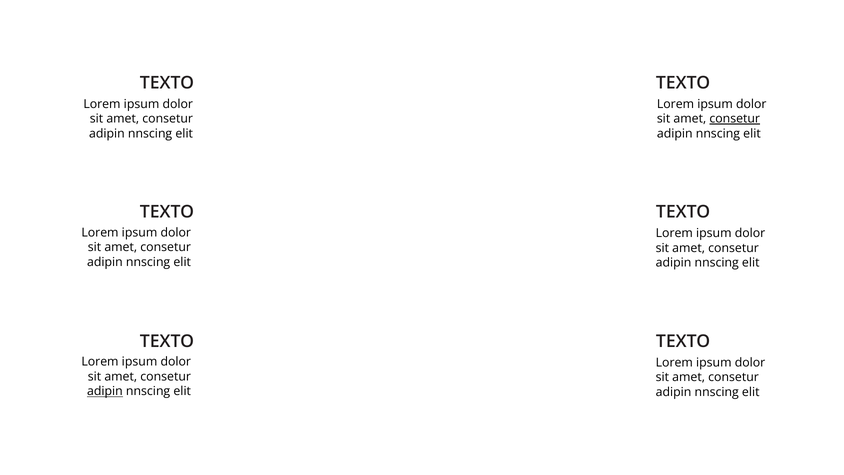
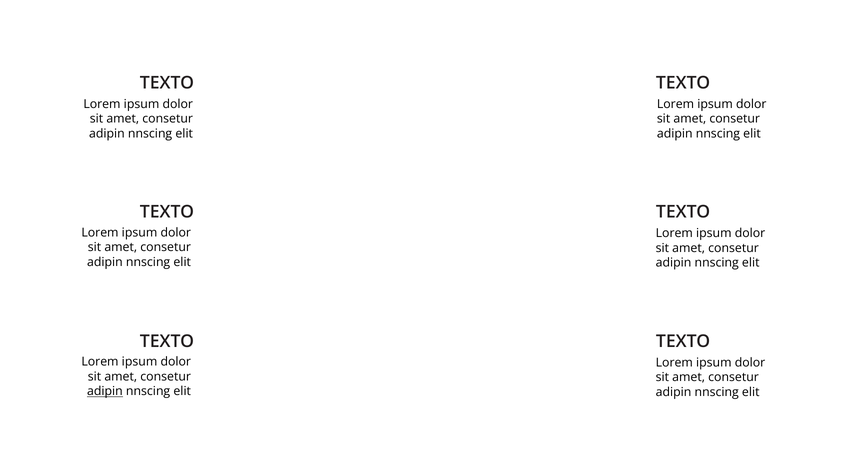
consetur at (735, 119) underline: present -> none
